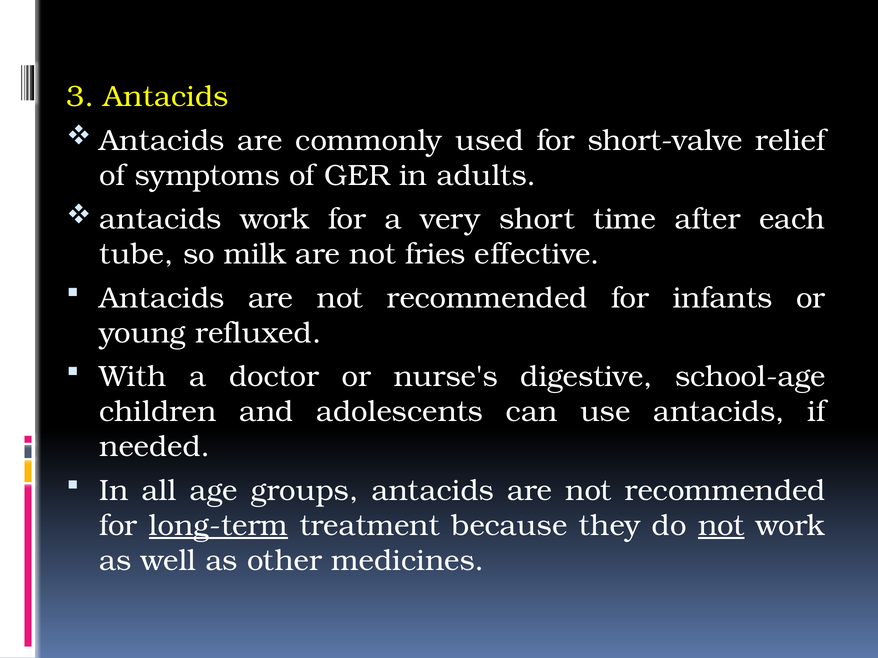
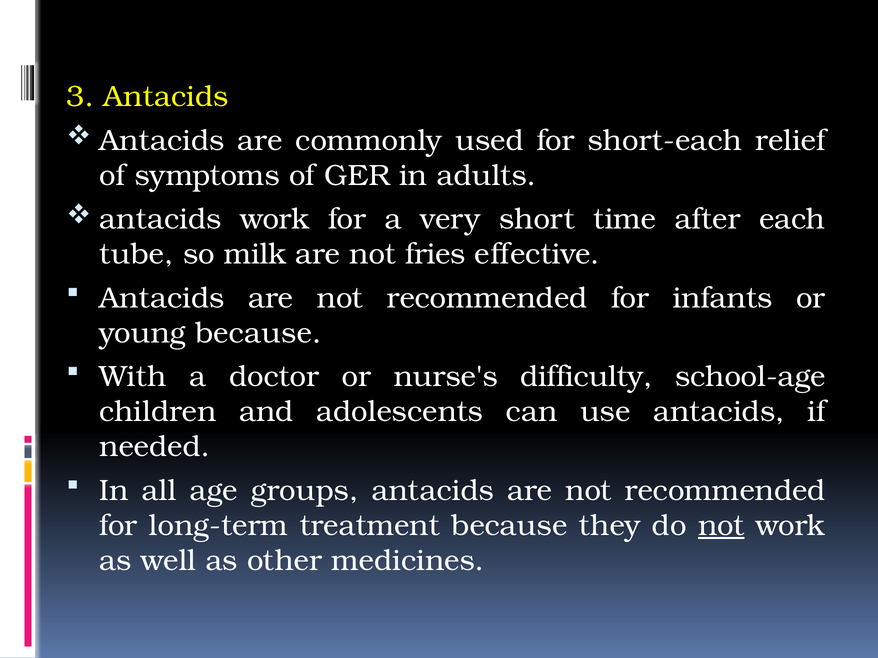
short-valve: short-valve -> short-each
young refluxed: refluxed -> because
digestive: digestive -> difficulty
long-term underline: present -> none
